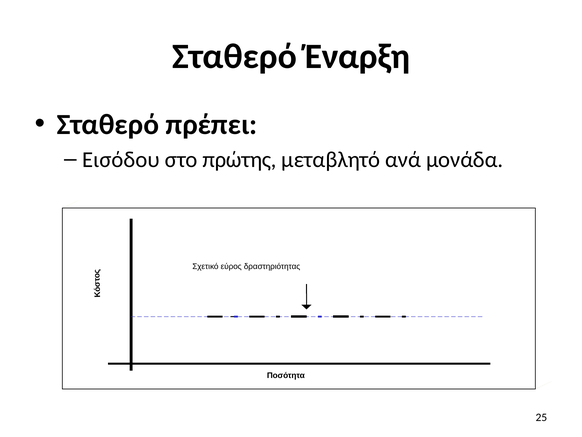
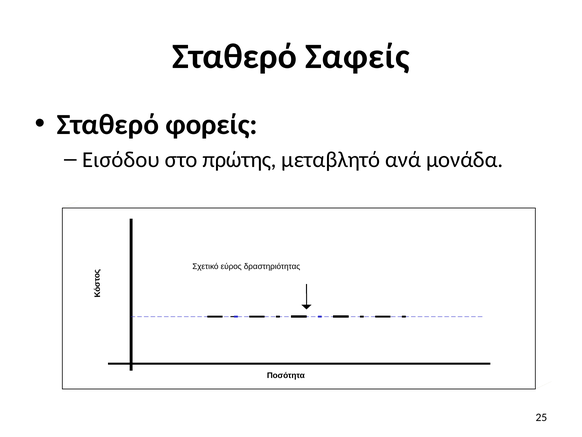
Έναρξη: Έναρξη -> Σαφείς
πρέπει: πρέπει -> φορείς
